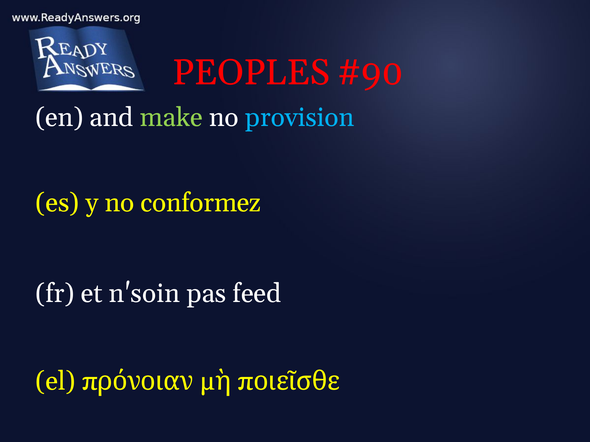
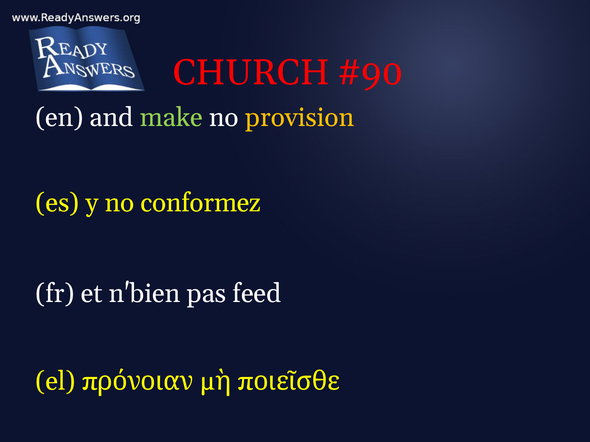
PEOPLES: PEOPLES -> CHURCH
provision colour: light blue -> yellow
n'soin: n'soin -> n'bien
